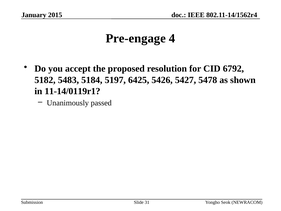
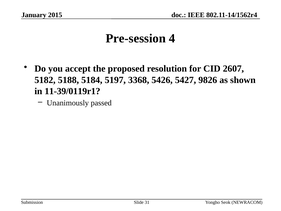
Pre-engage: Pre-engage -> Pre-session
6792: 6792 -> 2607
5483: 5483 -> 5188
6425: 6425 -> 3368
5478: 5478 -> 9826
11-14/0119r1: 11-14/0119r1 -> 11-39/0119r1
